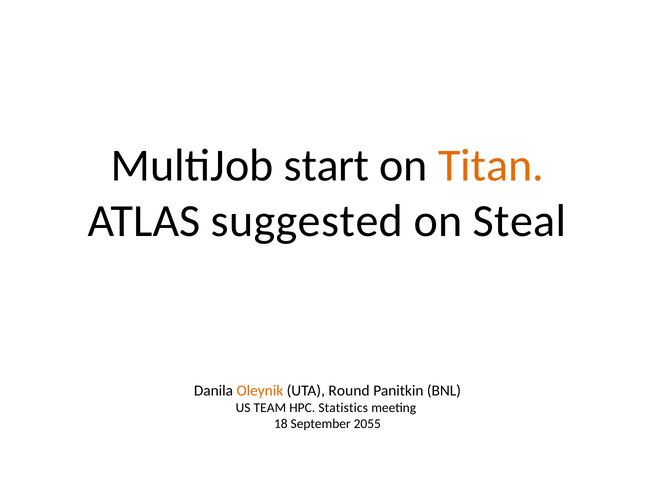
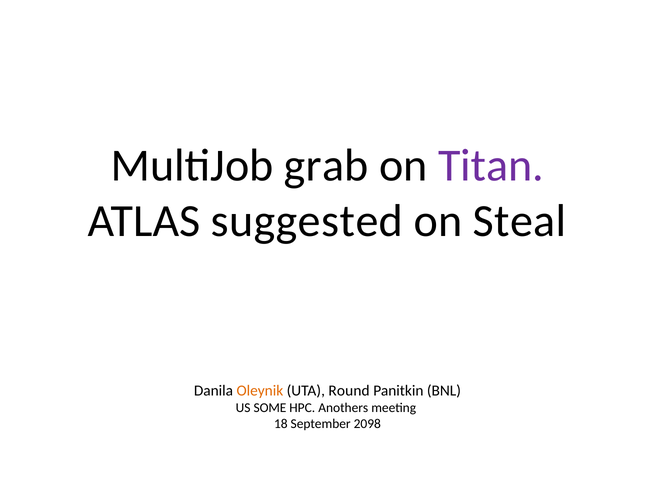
start: start -> grab
Titan colour: orange -> purple
TEAM: TEAM -> SOME
Statistics: Statistics -> Anothers
2055: 2055 -> 2098
